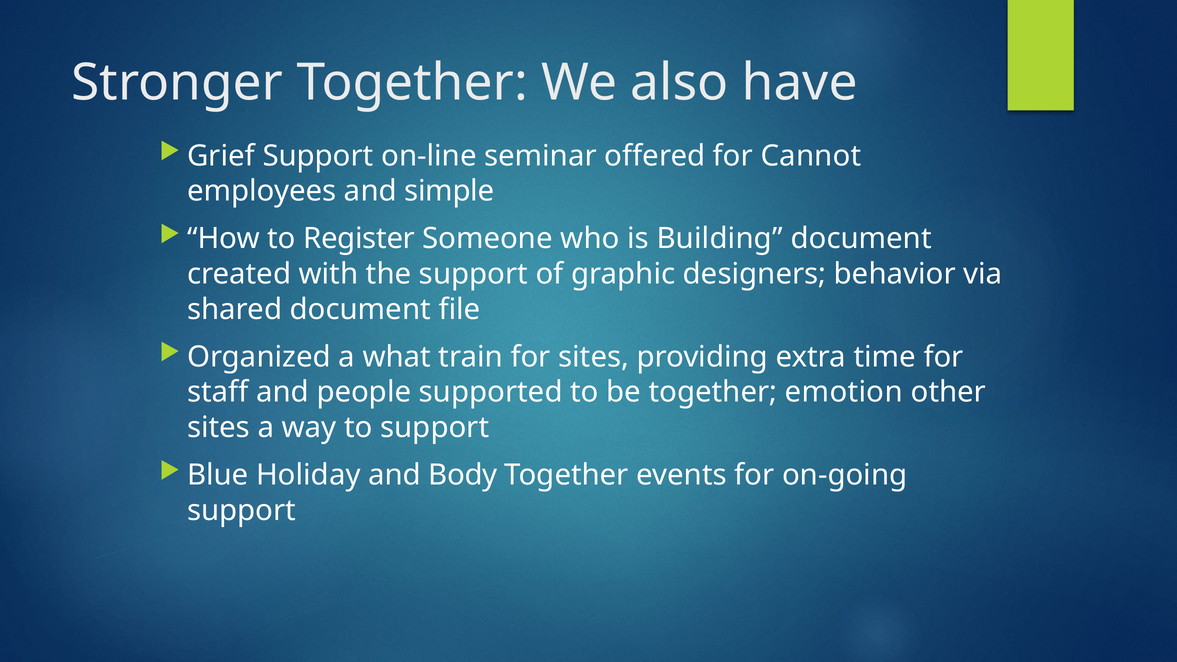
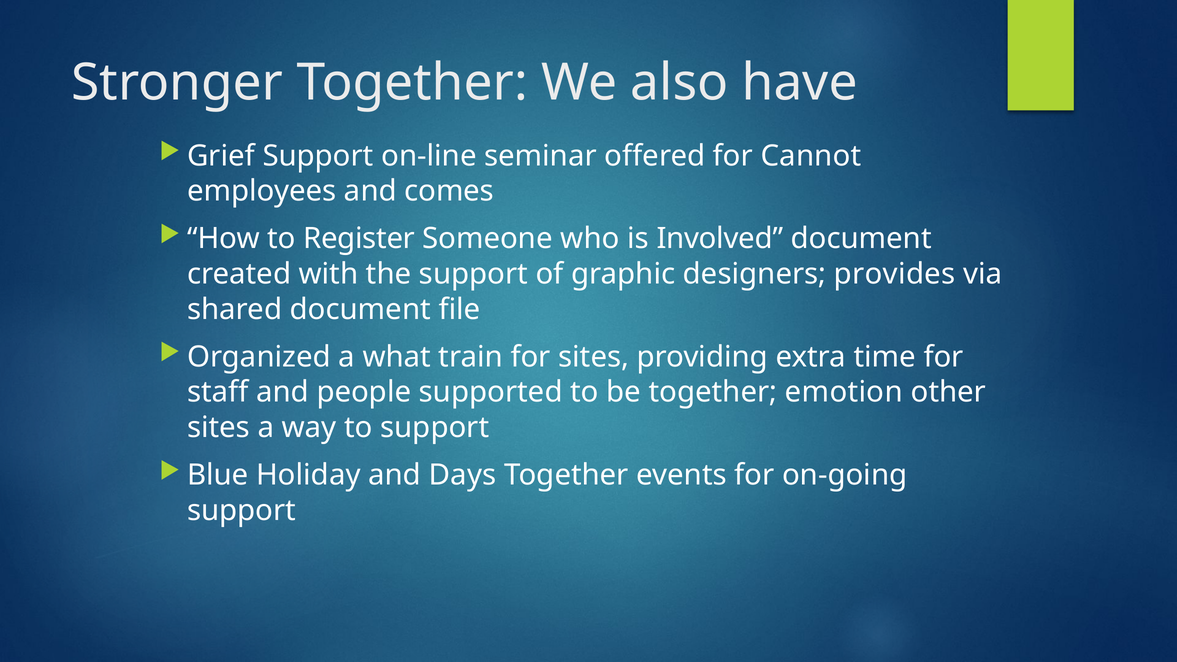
simple: simple -> comes
Building: Building -> Involved
behavior: behavior -> provides
Body: Body -> Days
